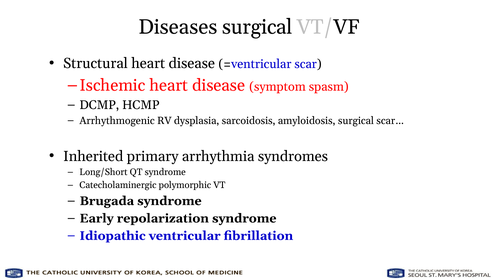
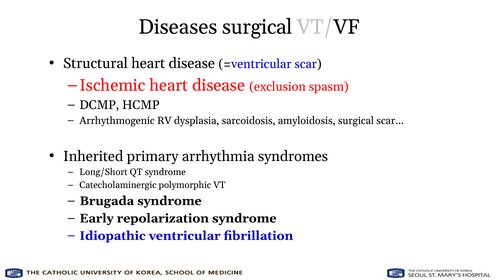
symptom: symptom -> exclusion
